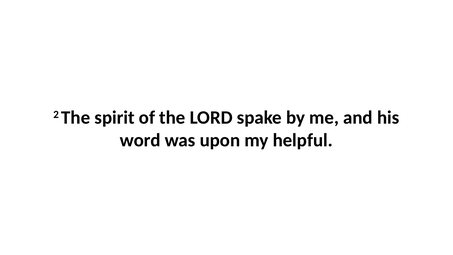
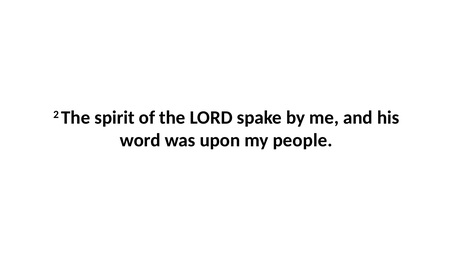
helpful: helpful -> people
